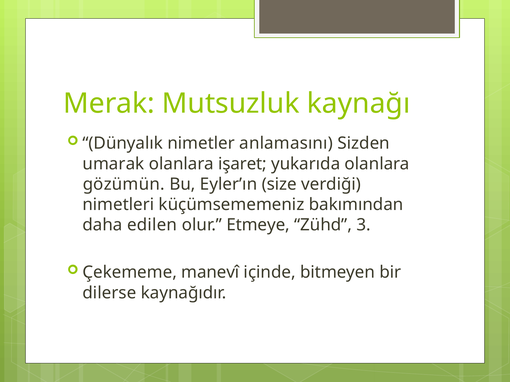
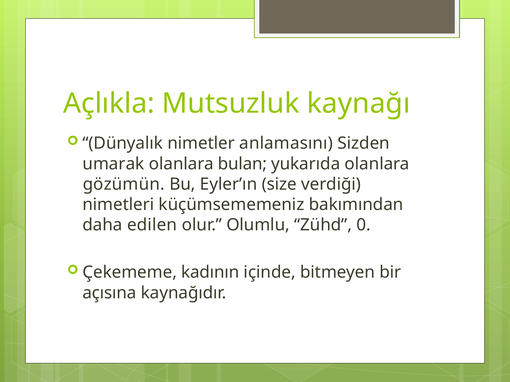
Merak: Merak -> Açlıkla
işaret: işaret -> bulan
Etmeye: Etmeye -> Olumlu
3: 3 -> 0
manevî: manevî -> kadının
dilerse: dilerse -> açısına
